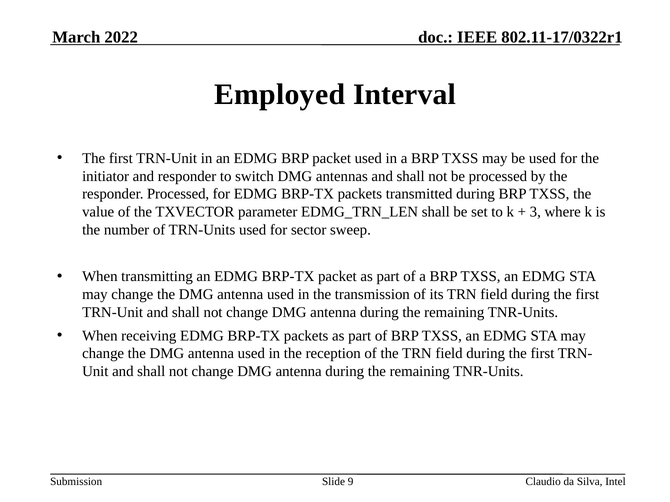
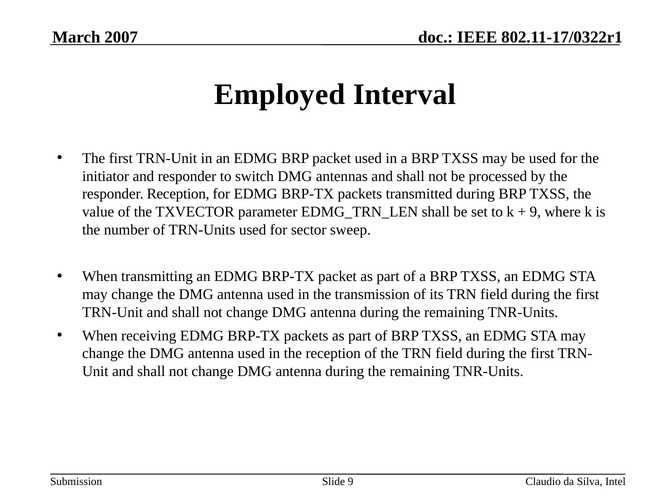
2022: 2022 -> 2007
responder Processed: Processed -> Reception
3 at (535, 212): 3 -> 9
